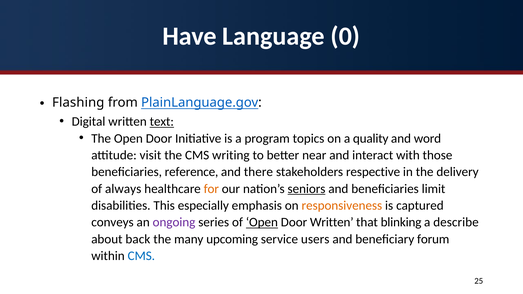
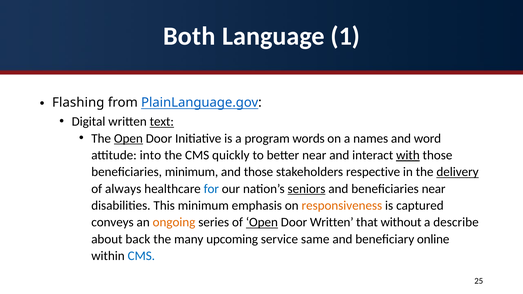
Have: Have -> Both
0: 0 -> 1
Open at (128, 138) underline: none -> present
topics: topics -> words
quality: quality -> names
visit: visit -> into
writing: writing -> quickly
with underline: none -> present
beneficiaries reference: reference -> minimum
and there: there -> those
delivery underline: none -> present
for colour: orange -> blue
beneficiaries limit: limit -> near
This especially: especially -> minimum
ongoing colour: purple -> orange
blinking: blinking -> without
users: users -> same
forum: forum -> online
